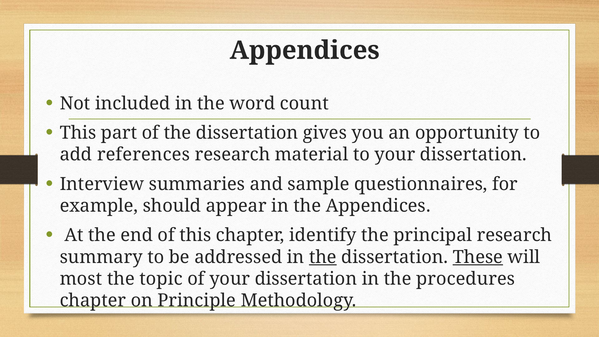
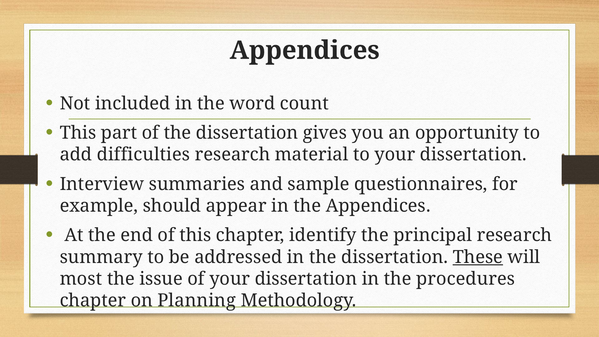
references: references -> difficulties
the at (323, 257) underline: present -> none
topic: topic -> issue
Principle: Principle -> Planning
